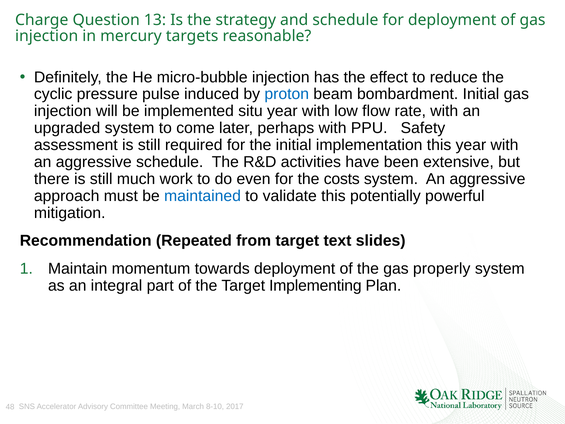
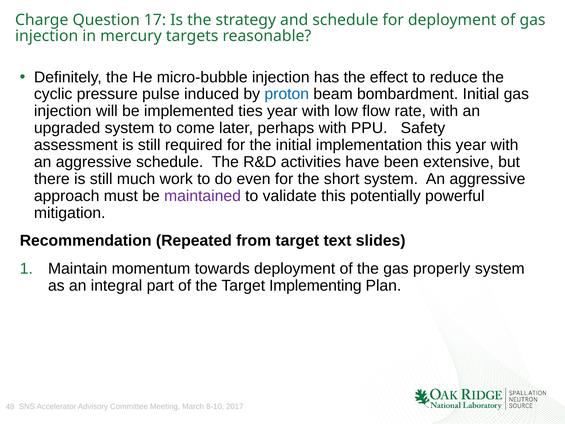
13: 13 -> 17
situ: situ -> ties
costs: costs -> short
maintained colour: blue -> purple
